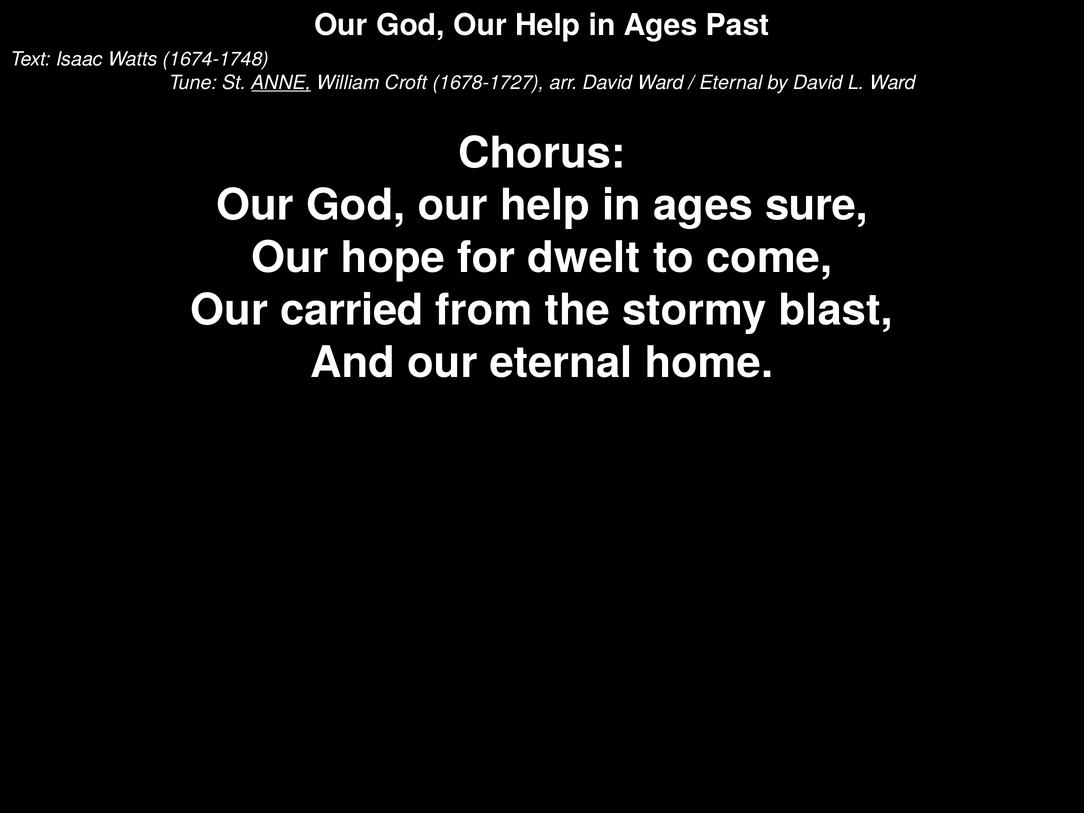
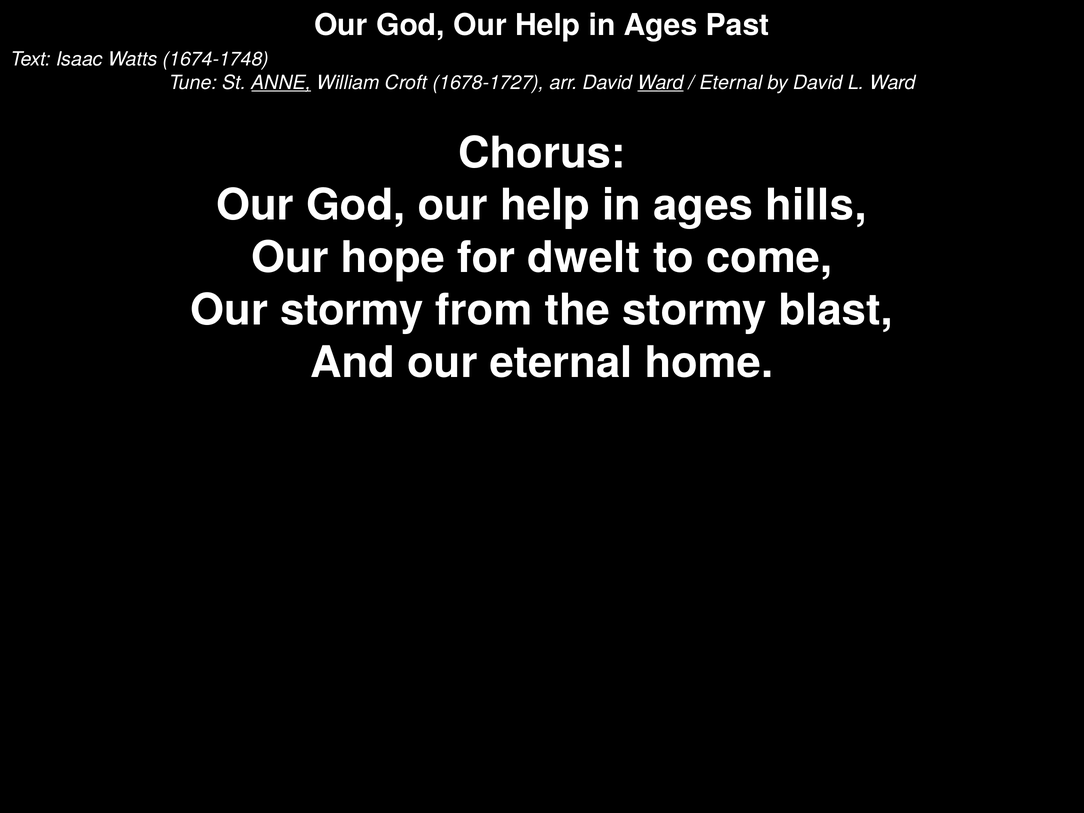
Ward at (661, 83) underline: none -> present
sure: sure -> hills
Our carried: carried -> stormy
